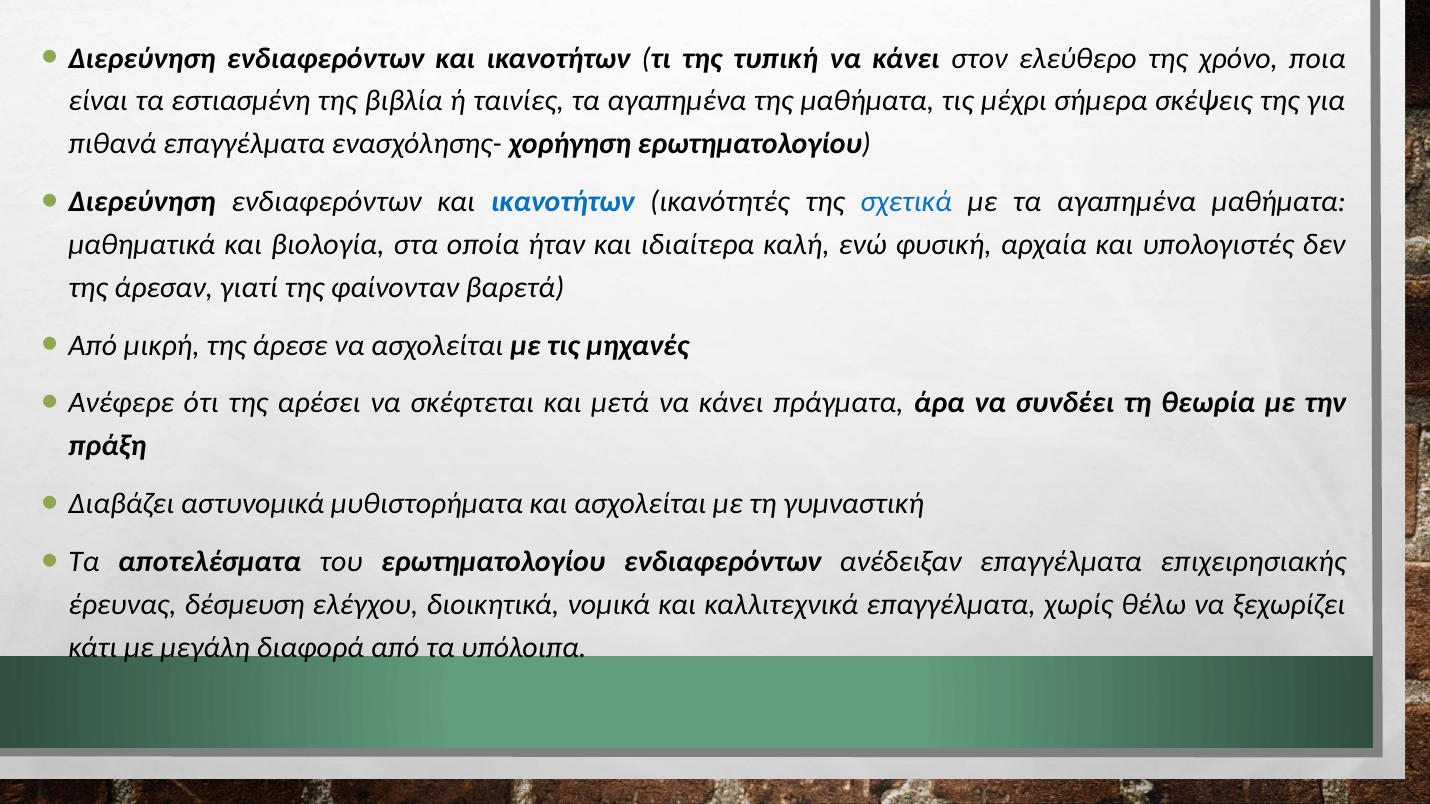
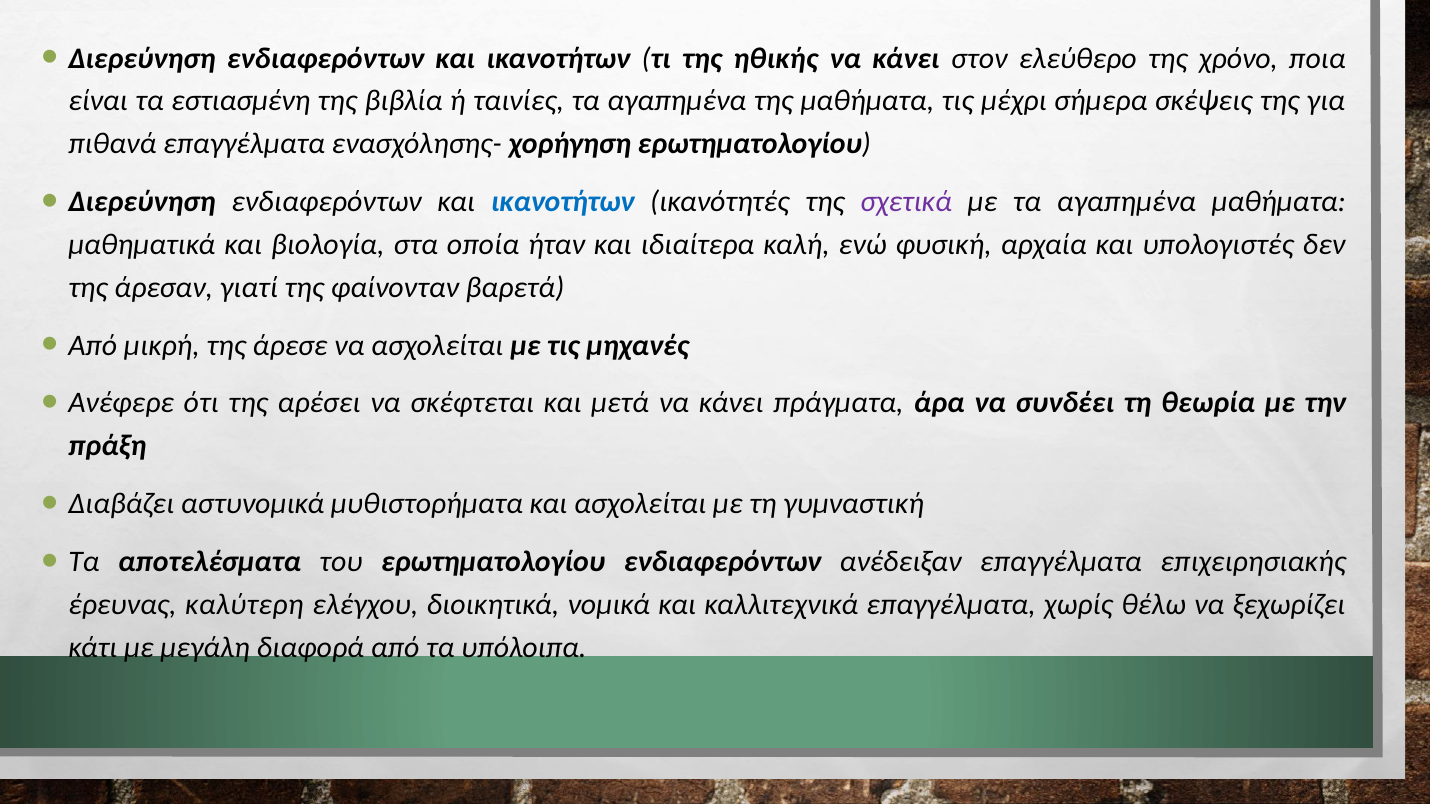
τυπική: τυπική -> ηθικής
σχετικά colour: blue -> purple
δέσμευση: δέσμευση -> καλύτερη
